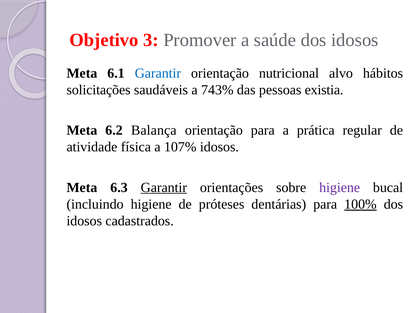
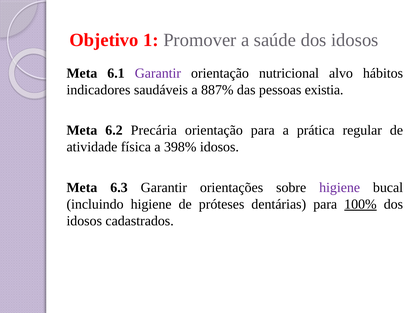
3: 3 -> 1
Garantir at (158, 73) colour: blue -> purple
solicitações: solicitações -> indicadores
743%: 743% -> 887%
Balança: Balança -> Precária
107%: 107% -> 398%
Garantir at (164, 187) underline: present -> none
